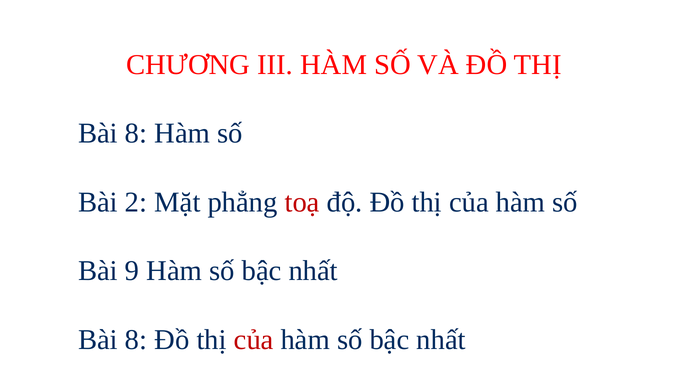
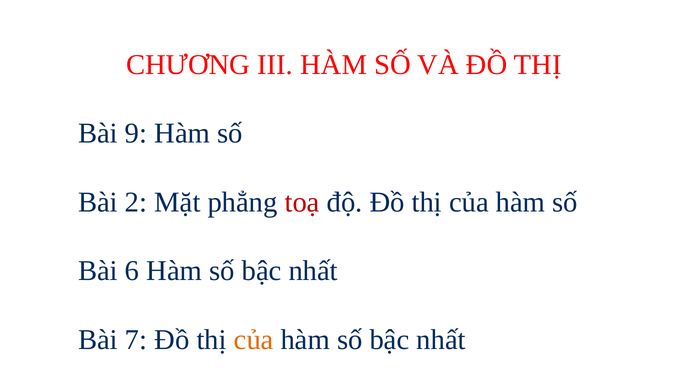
8 at (136, 133): 8 -> 9
9: 9 -> 6
8 at (136, 340): 8 -> 7
của at (254, 340) colour: red -> orange
